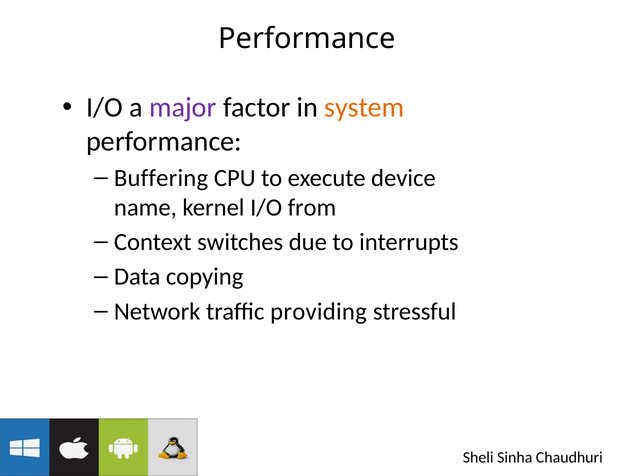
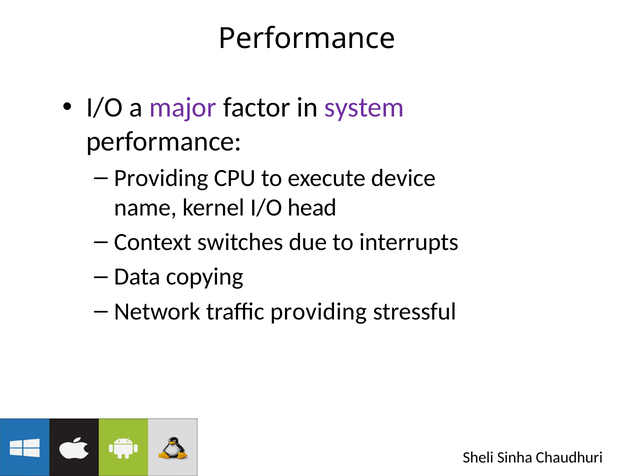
system colour: orange -> purple
Buffering at (161, 178): Buffering -> Providing
from: from -> head
